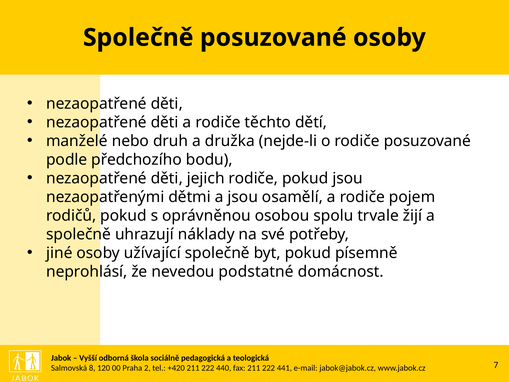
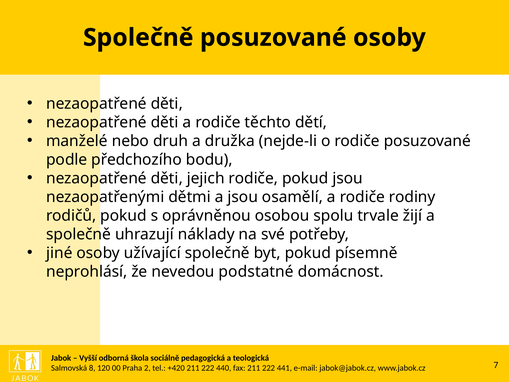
pojem: pojem -> rodiny
